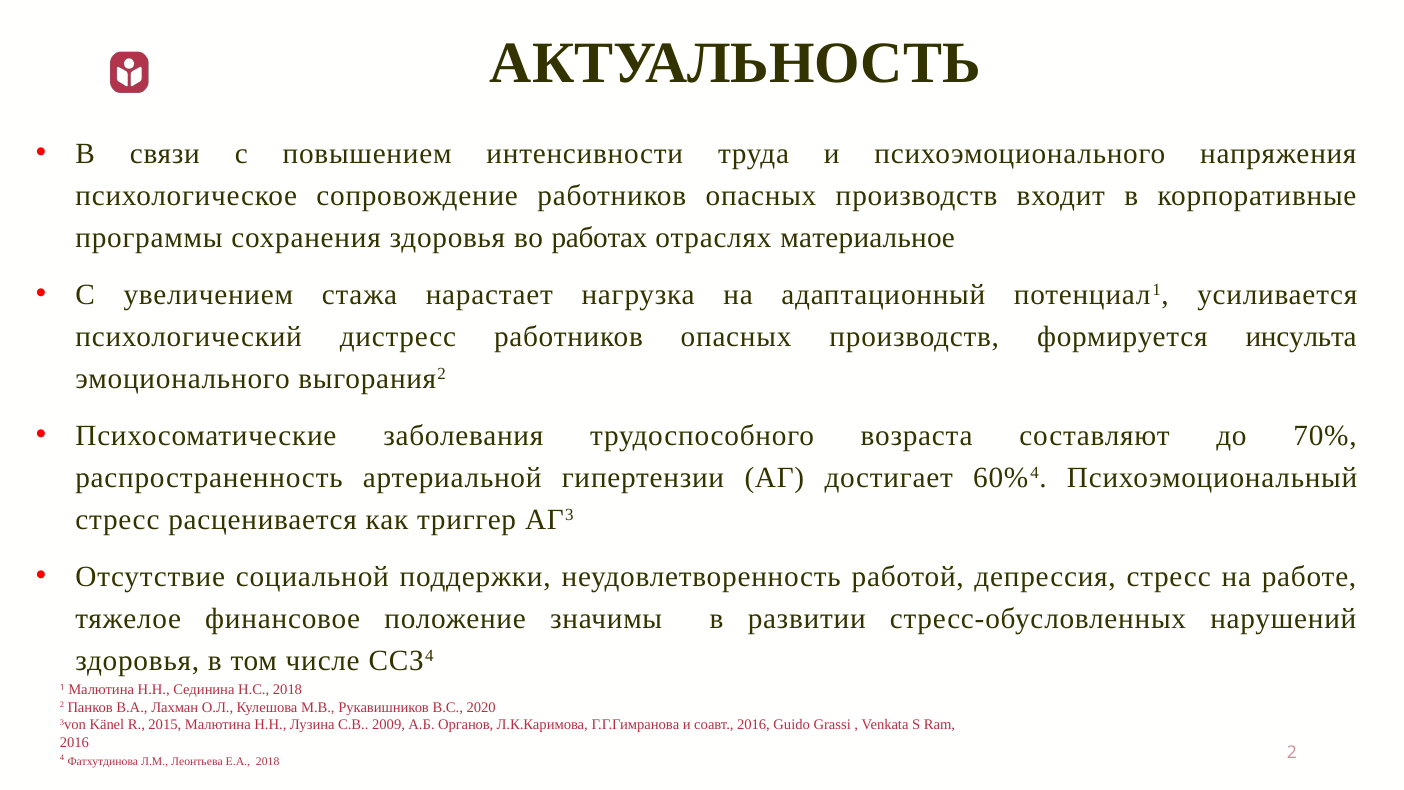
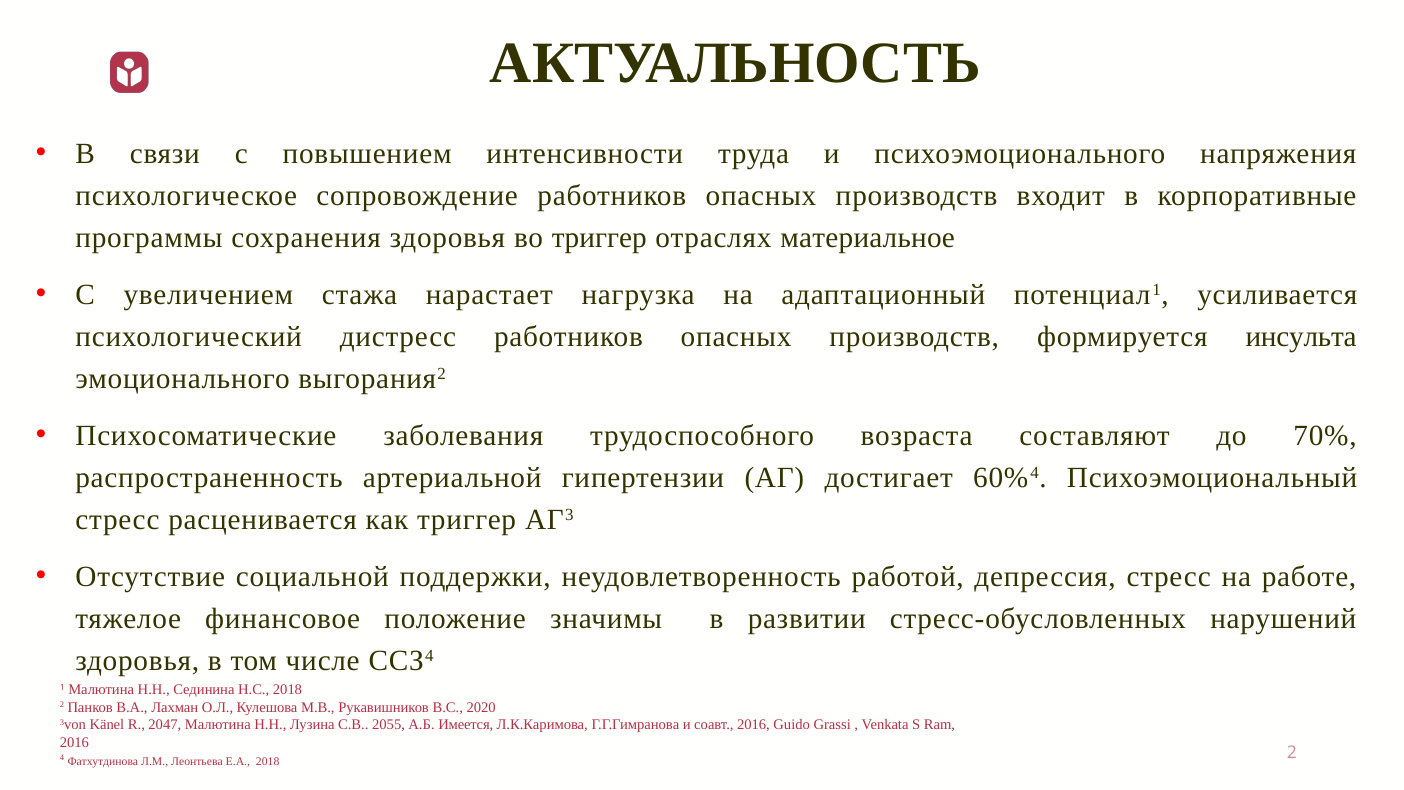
во работах: работах -> триггер
2015: 2015 -> 2047
2009: 2009 -> 2055
Органов: Органов -> Имеется
